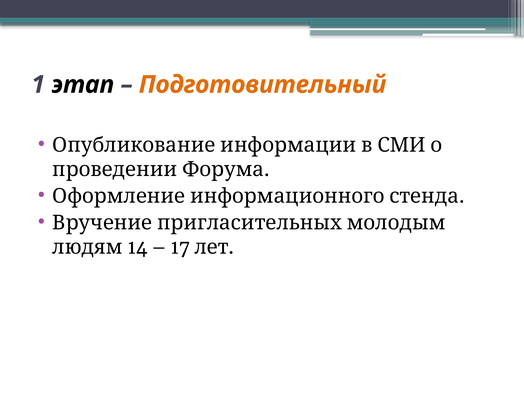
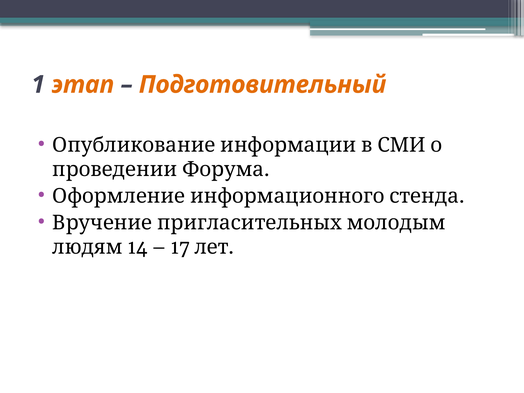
этап colour: black -> orange
